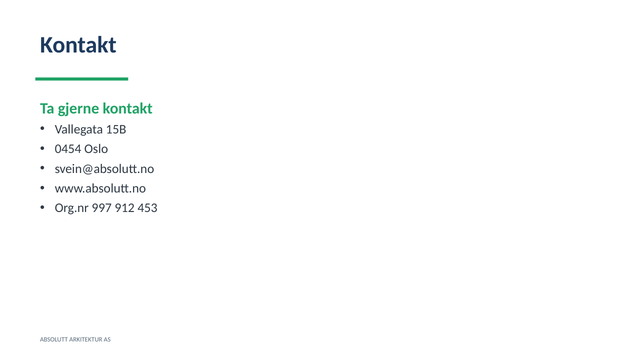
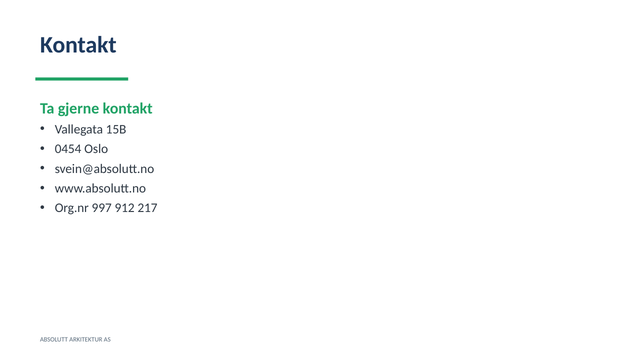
453: 453 -> 217
